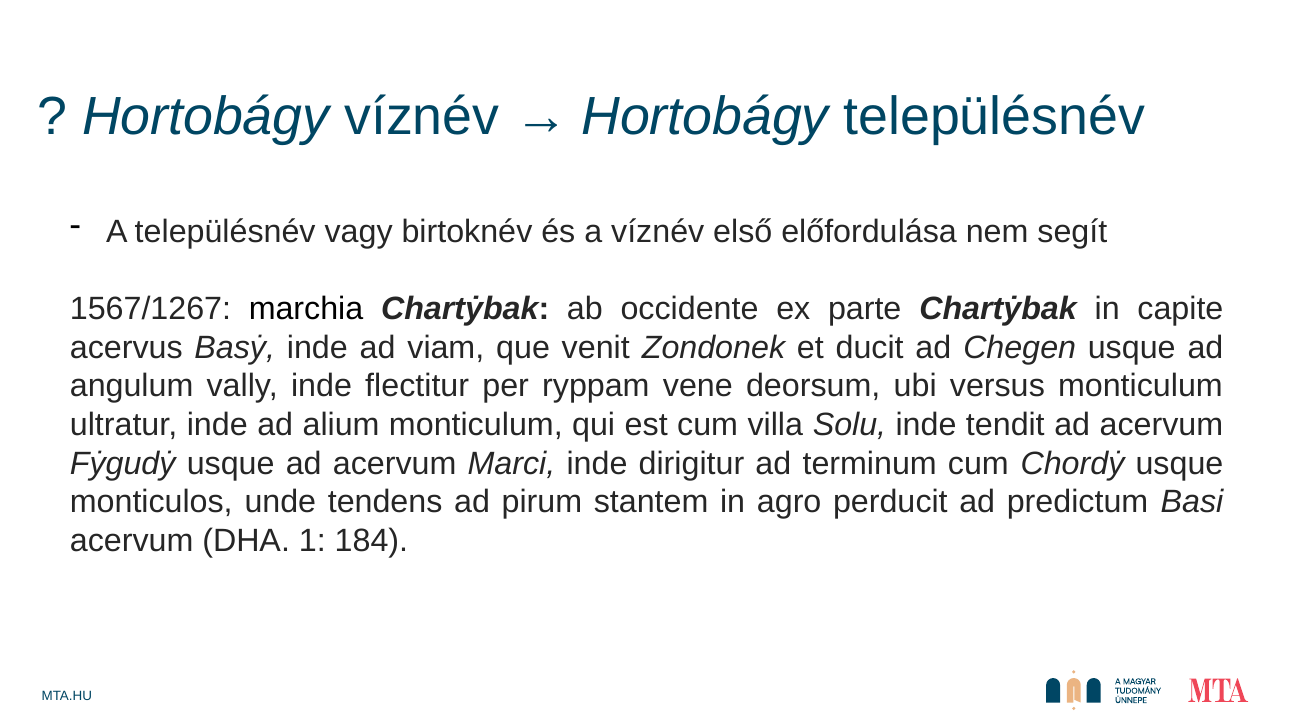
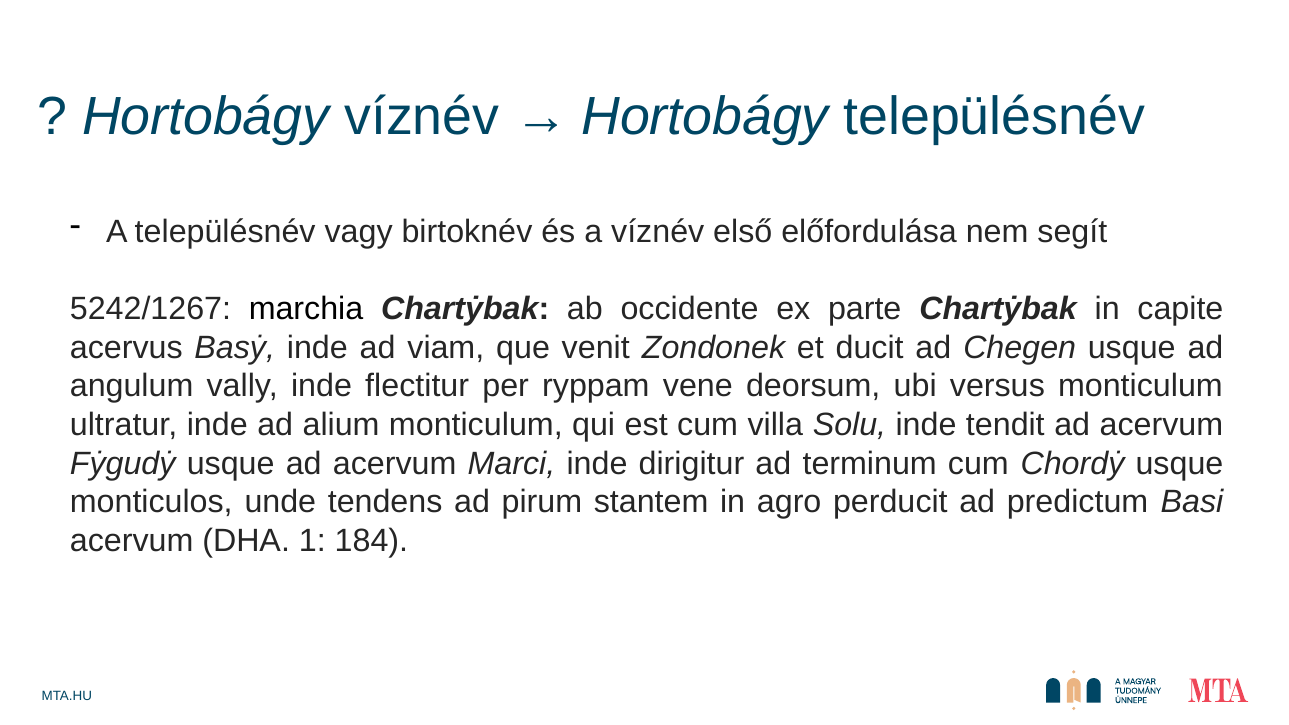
1567/1267: 1567/1267 -> 5242/1267
